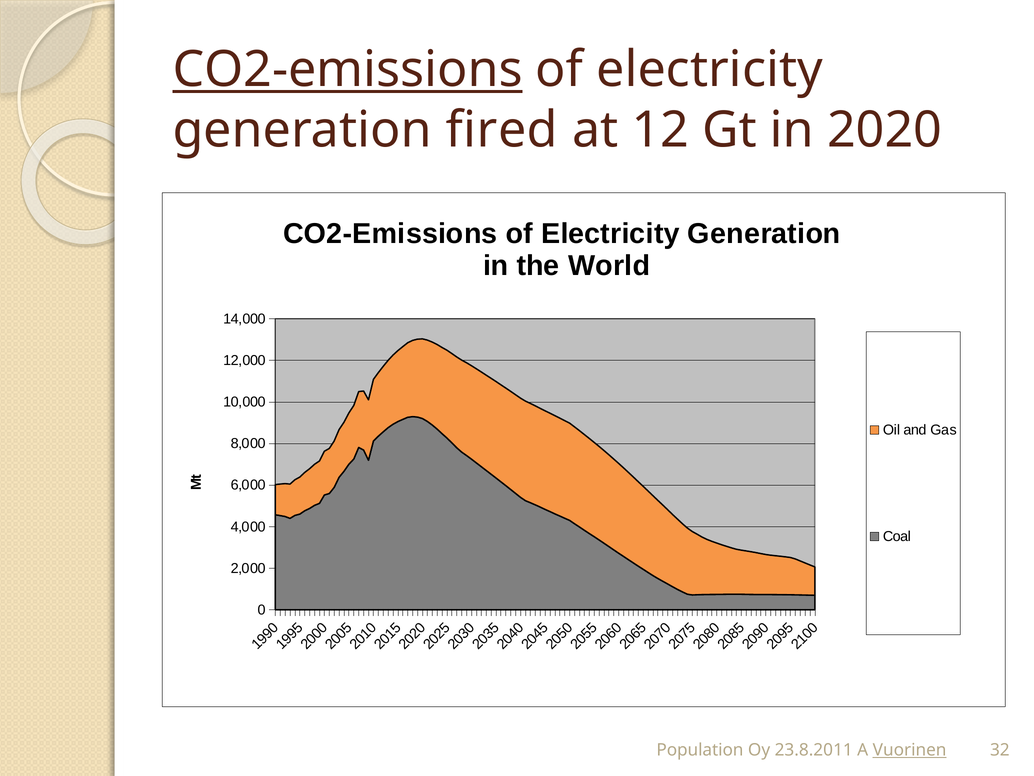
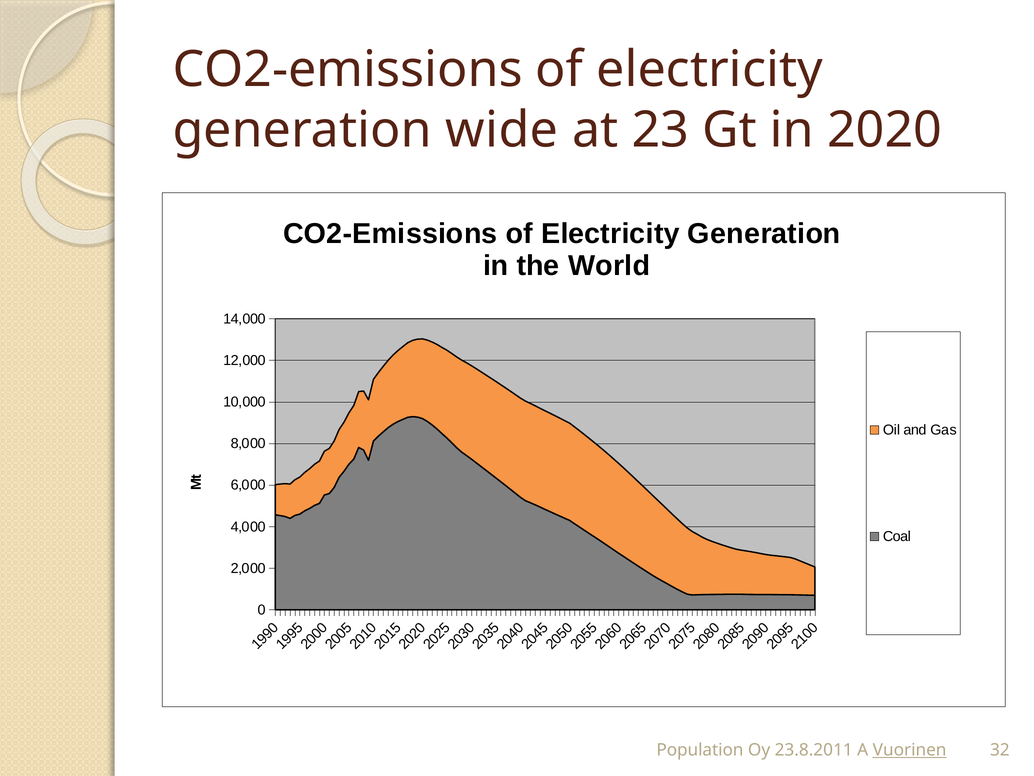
CO2-emissions at (348, 70) underline: present -> none
fired: fired -> wide
12: 12 -> 23
